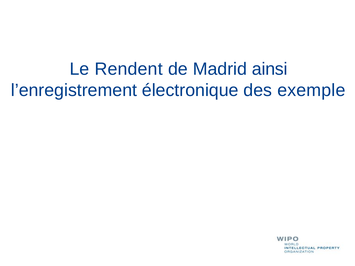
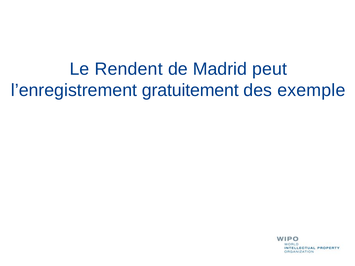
ainsi: ainsi -> peut
électronique: électronique -> gratuitement
